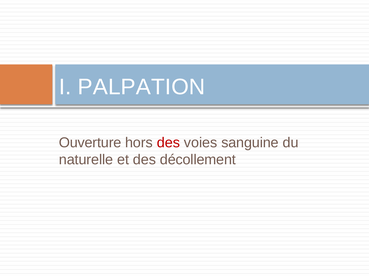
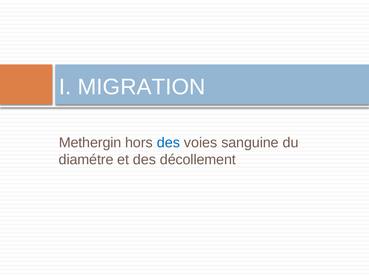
PALPATION: PALPATION -> MIGRATION
Ouverture: Ouverture -> Methergin
des at (168, 143) colour: red -> blue
naturelle: naturelle -> diamétre
